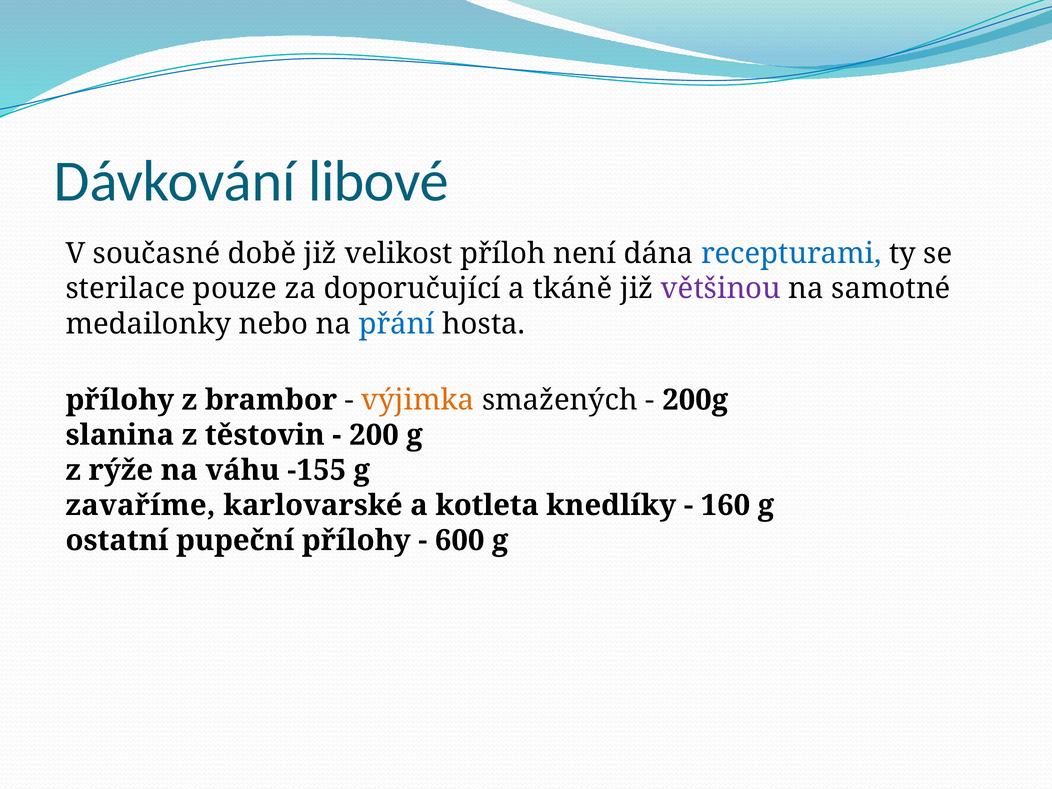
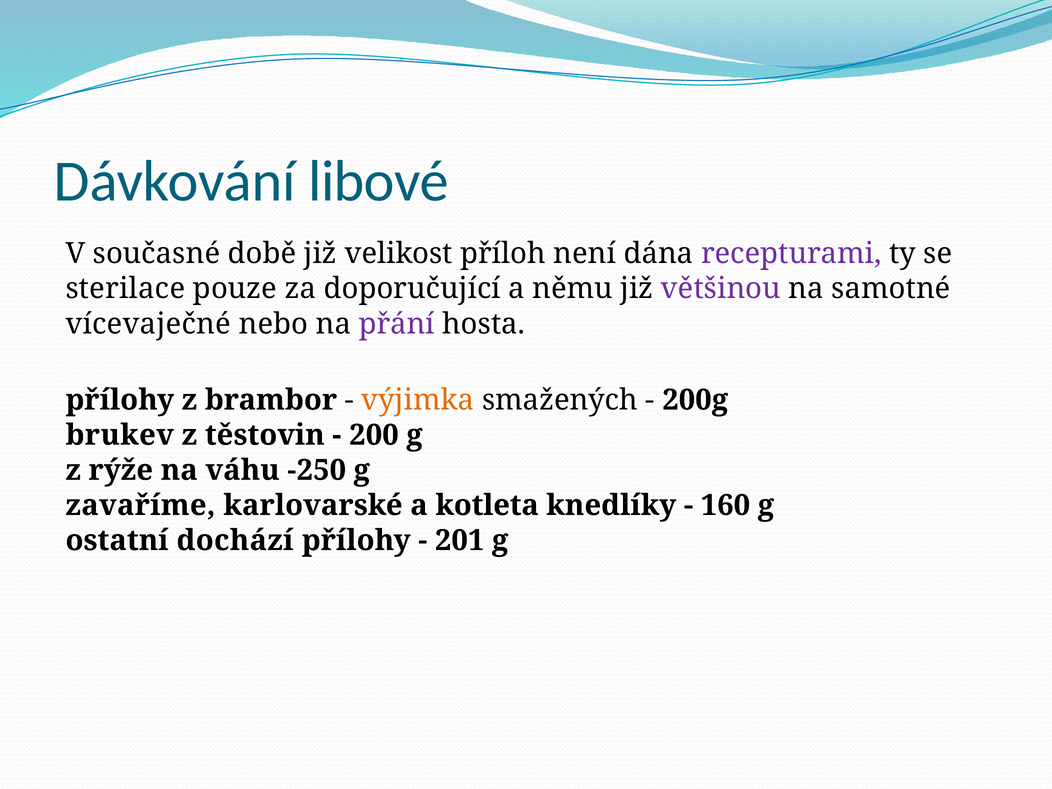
recepturami colour: blue -> purple
tkáně: tkáně -> němu
medailonky: medailonky -> vícevaječné
přání colour: blue -> purple
slanina: slanina -> brukev
-155: -155 -> -250
pupeční: pupeční -> dochází
600: 600 -> 201
